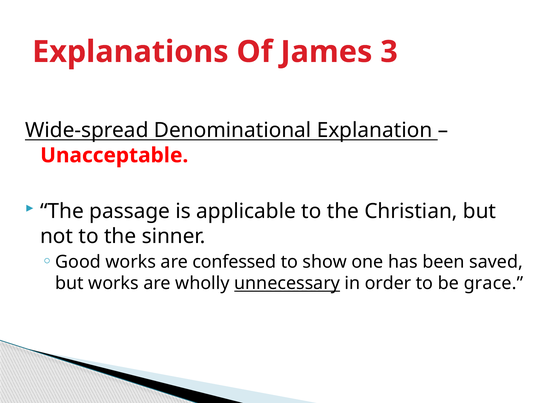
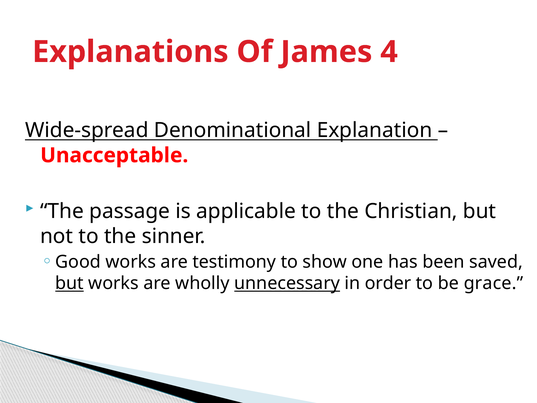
3: 3 -> 4
confessed: confessed -> testimony
but at (69, 283) underline: none -> present
